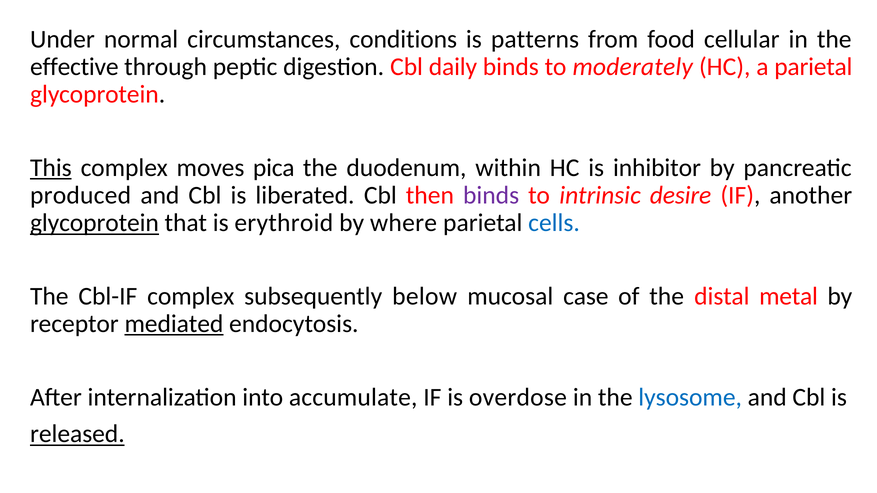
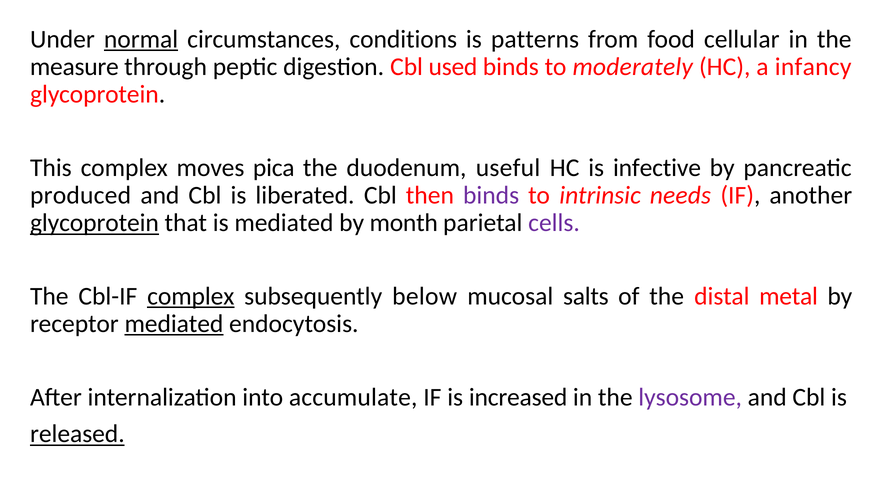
normal underline: none -> present
effective: effective -> measure
daily: daily -> used
a parietal: parietal -> infancy
This underline: present -> none
within: within -> useful
inhibitor: inhibitor -> infective
desire: desire -> needs
is erythroid: erythroid -> mediated
where: where -> month
cells colour: blue -> purple
complex at (191, 297) underline: none -> present
case: case -> salts
overdose: overdose -> increased
lysosome colour: blue -> purple
